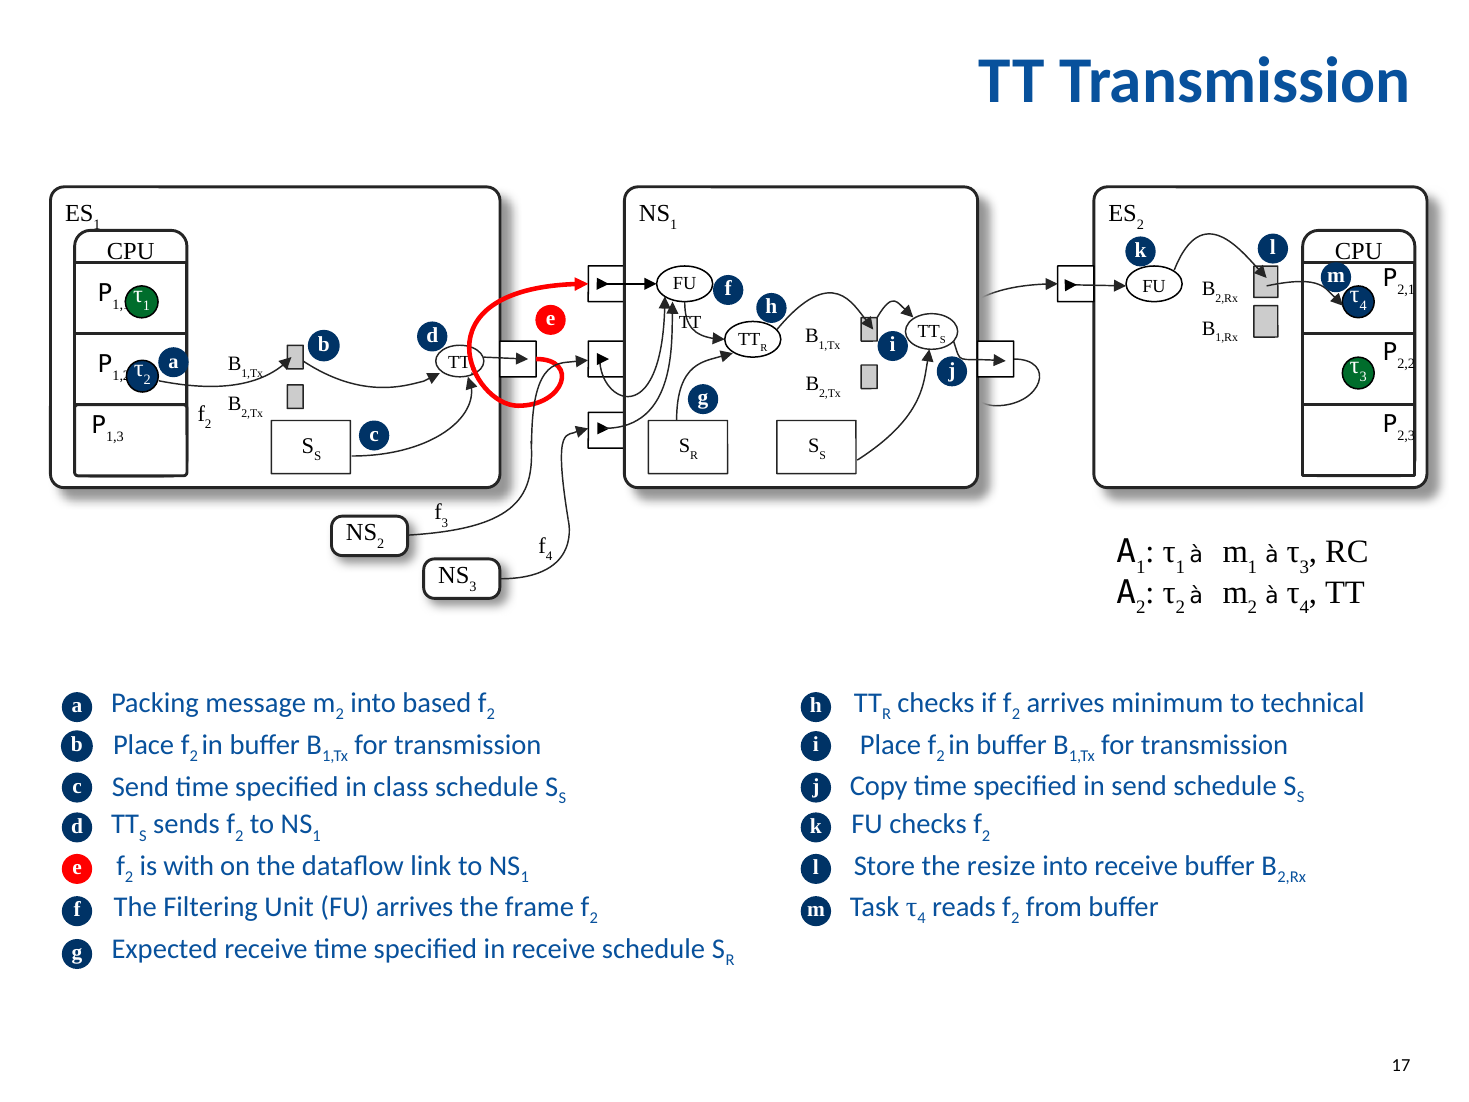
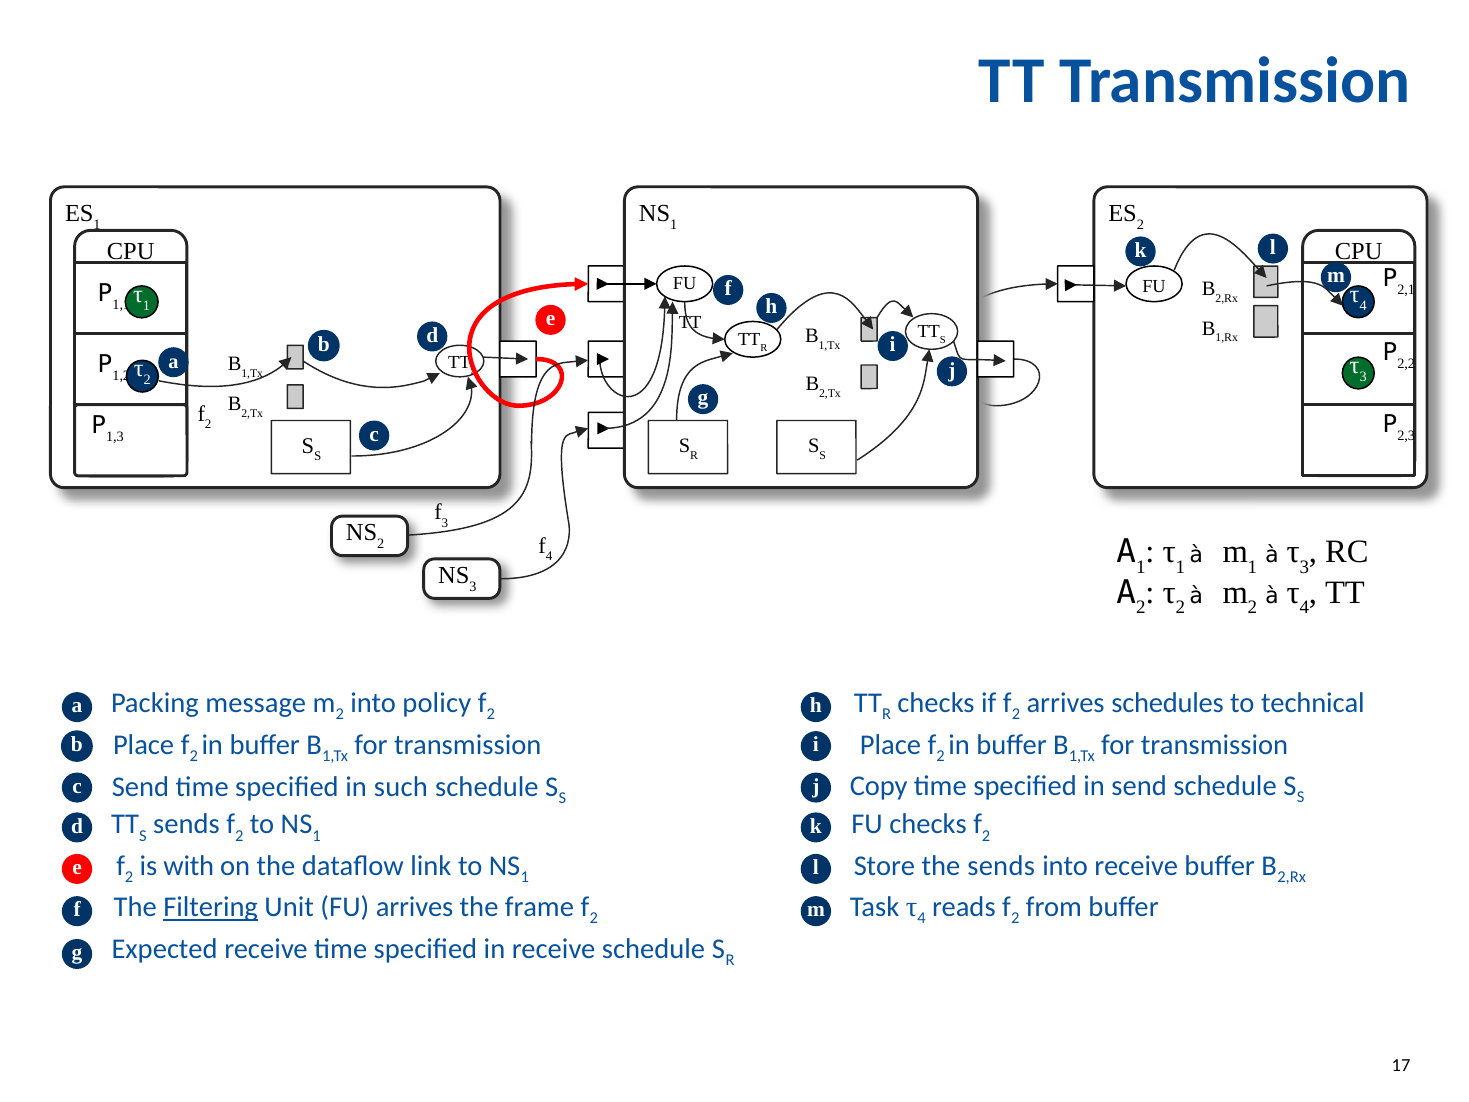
based: based -> policy
minimum: minimum -> schedules
class: class -> such
the resize: resize -> sends
Filtering underline: none -> present
